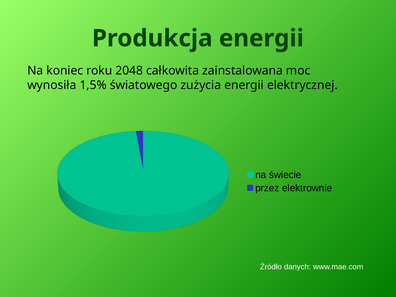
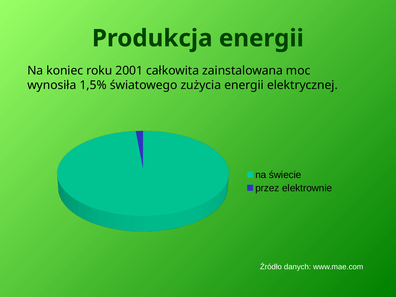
2048: 2048 -> 2001
